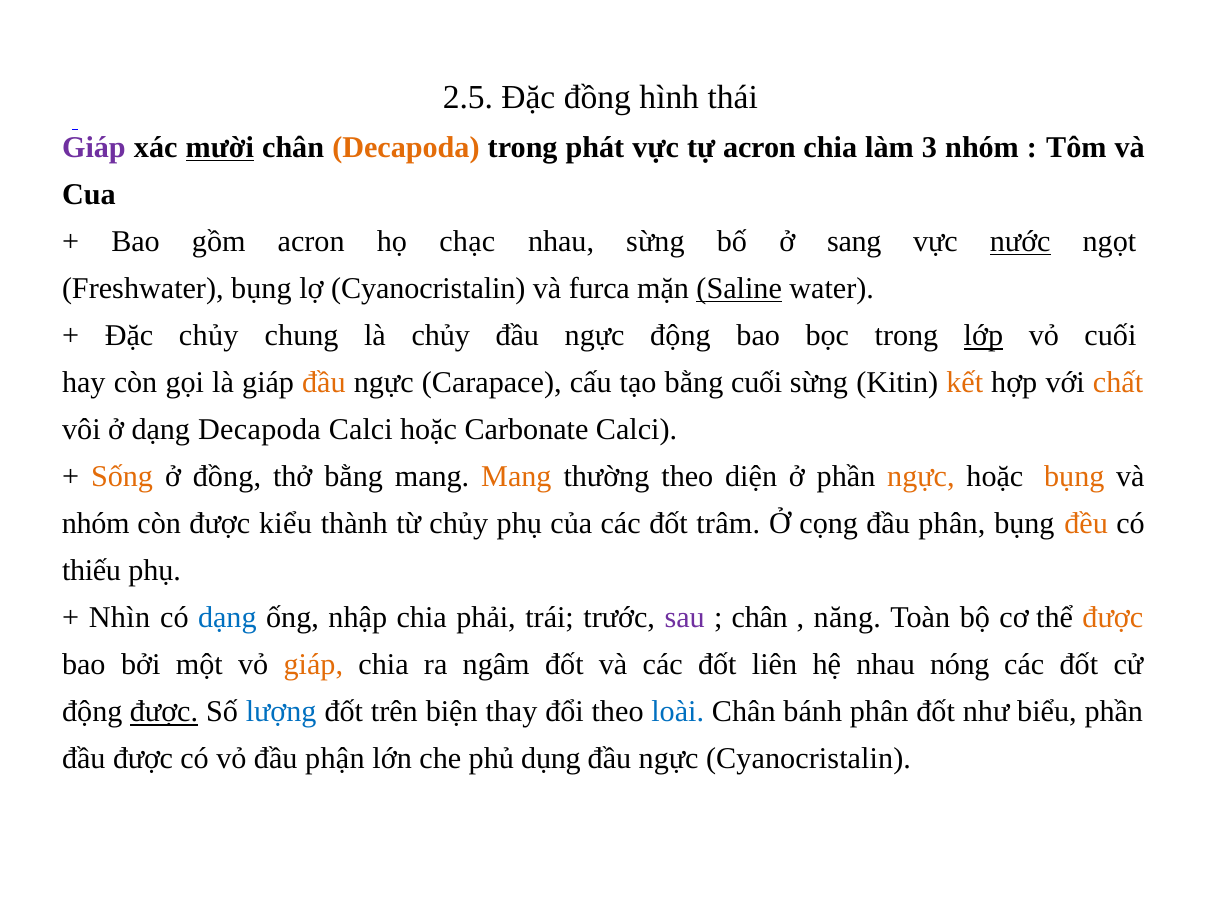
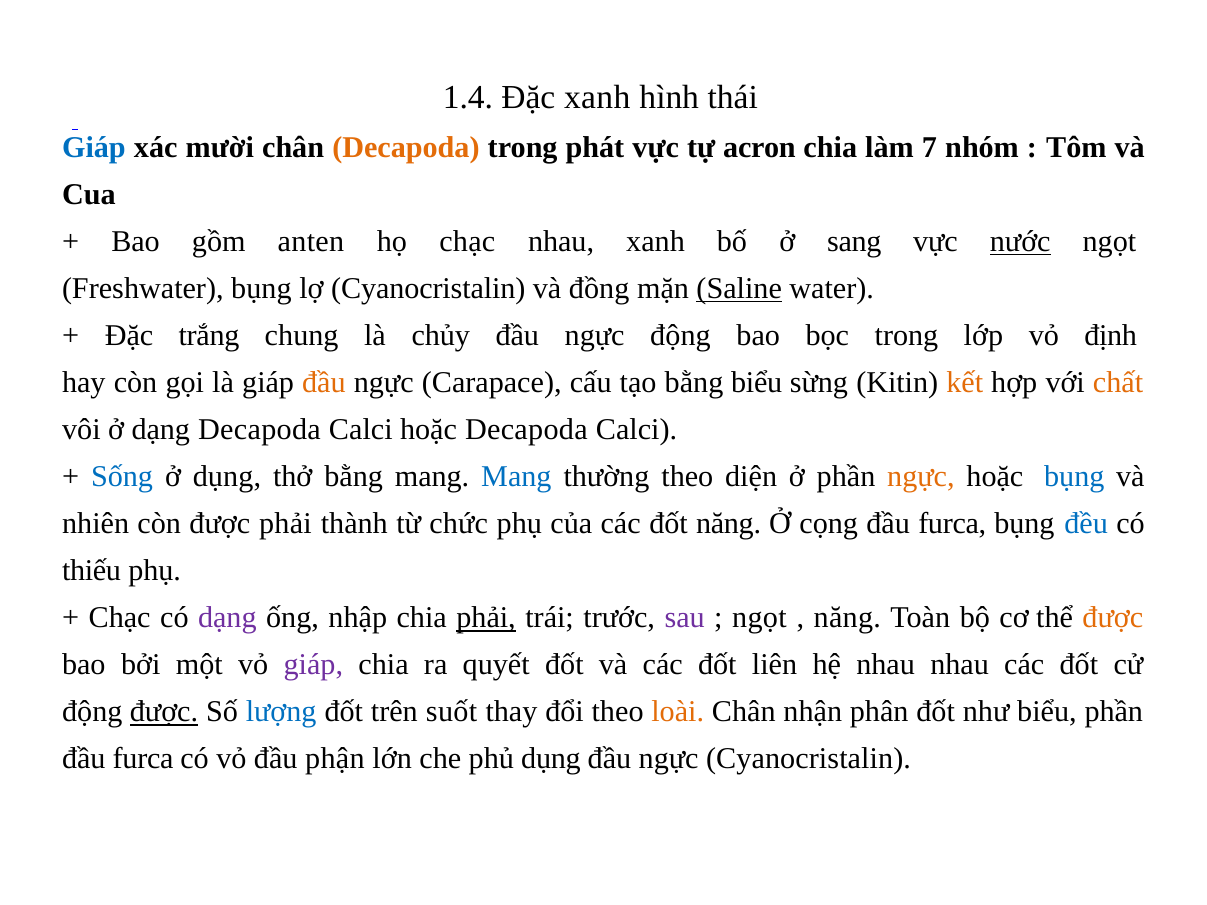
2.5: 2.5 -> 1.4
Đặc đồng: đồng -> xanh
Giáp at (94, 148) colour: purple -> blue
mười underline: present -> none
3: 3 -> 7
gồm acron: acron -> anten
nhau sừng: sừng -> xanh
furca: furca -> đồng
Đặc chủy: chủy -> trắng
lớp underline: present -> none
vỏ cuối: cuối -> định
bằng cuối: cuối -> biểu
hoặc Carbonate: Carbonate -> Decapoda
Sống colour: orange -> blue
ở đồng: đồng -> dụng
Mang at (516, 477) colour: orange -> blue
bụng at (1074, 477) colour: orange -> blue
nhóm at (96, 524): nhóm -> nhiên
được kiểu: kiểu -> phải
từ chủy: chủy -> chức
đốt trâm: trâm -> năng
phân at (952, 524): phân -> furca
đều colour: orange -> blue
Nhìn at (120, 618): Nhìn -> Chạc
dạng at (227, 618) colour: blue -> purple
phải at (486, 618) underline: none -> present
chân at (760, 618): chân -> ngọt
giáp at (313, 665) colour: orange -> purple
ngâm: ngâm -> quyết
nhau nóng: nóng -> nhau
biện: biện -> suốt
loài colour: blue -> orange
bánh: bánh -> nhận
được at (143, 759): được -> furca
